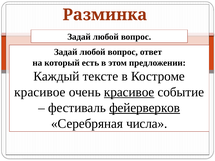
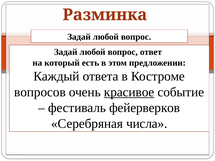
тексте: тексте -> ответа
красивое at (40, 92): красивое -> вопросов
фейерверков underline: present -> none
